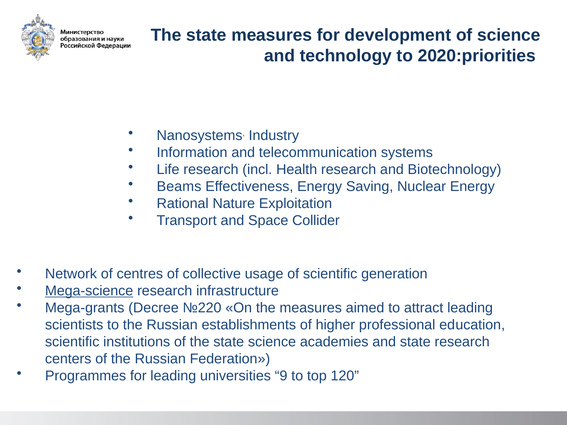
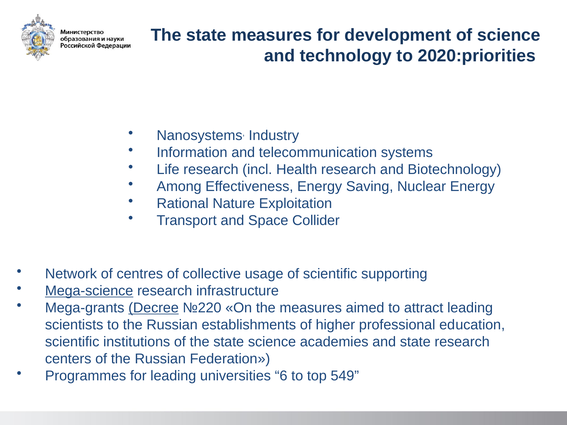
Beams: Beams -> Among
generation: generation -> supporting
Decree underline: none -> present
9: 9 -> 6
120: 120 -> 549
